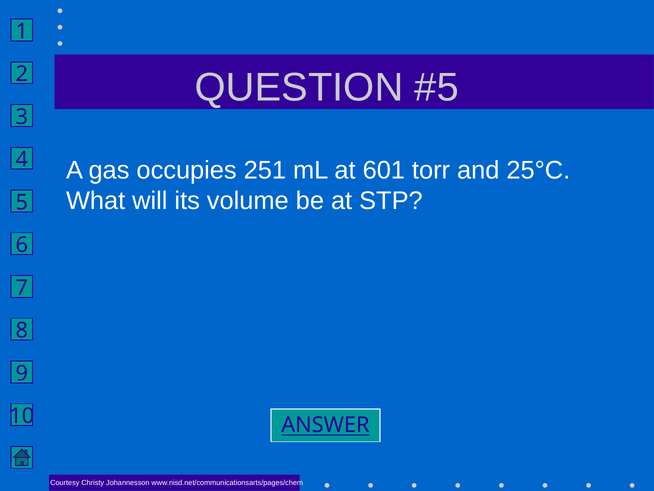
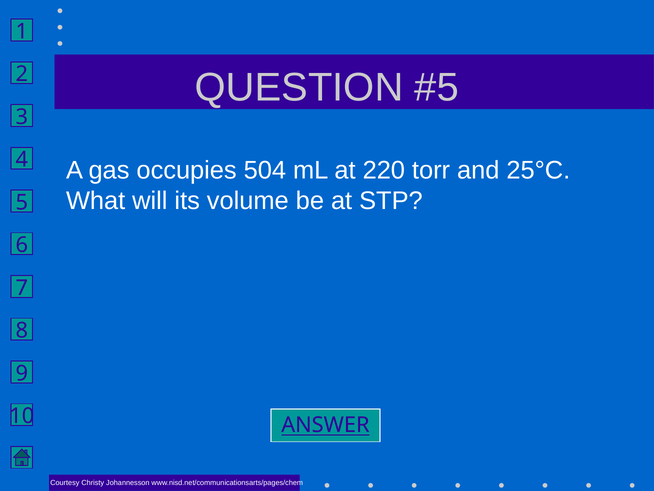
251: 251 -> 504
601: 601 -> 220
